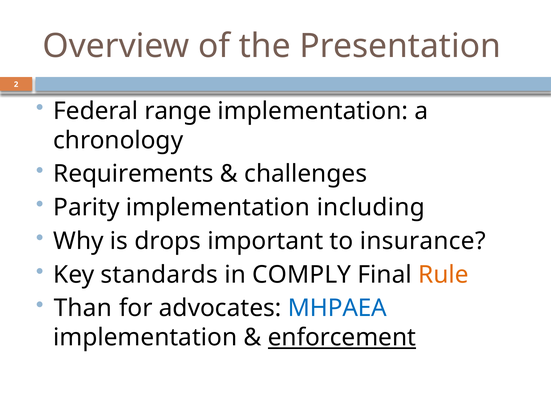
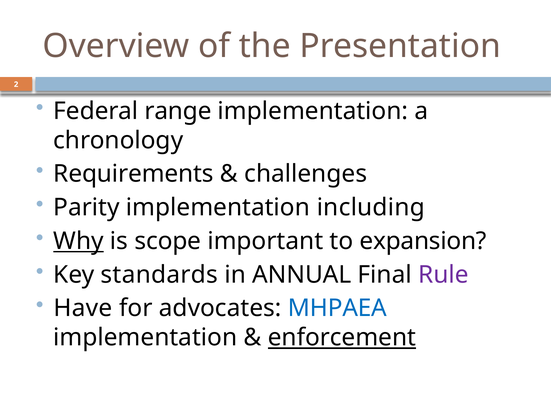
Why underline: none -> present
drops: drops -> scope
insurance: insurance -> expansion
COMPLY: COMPLY -> ANNUAL
Rule colour: orange -> purple
Than: Than -> Have
